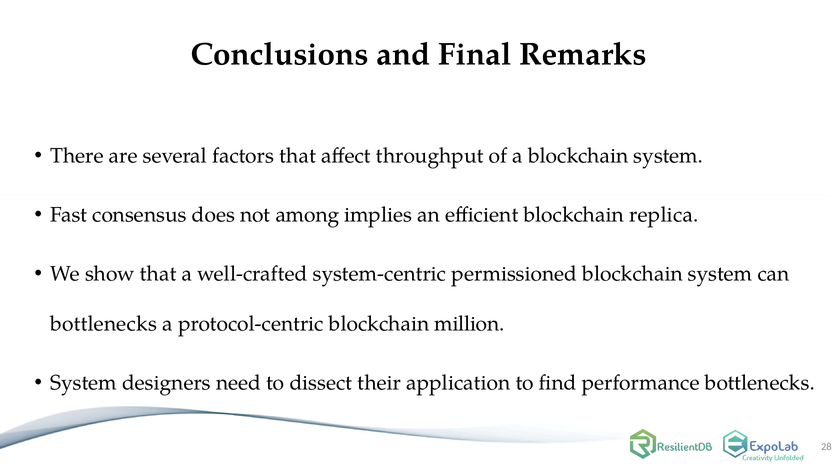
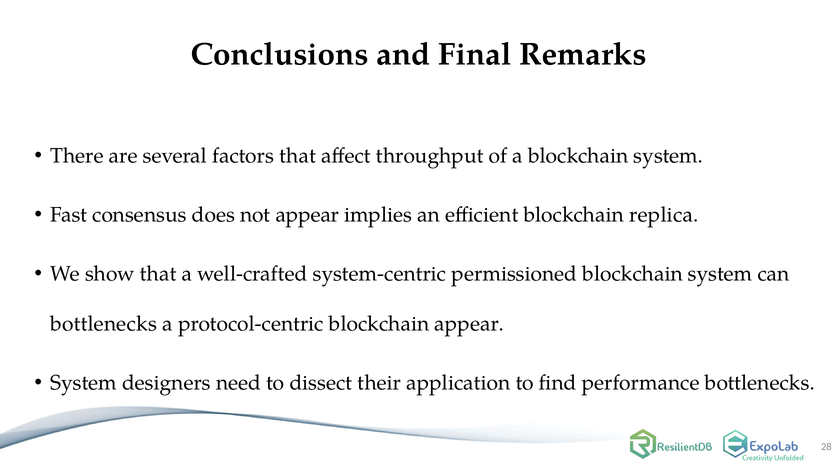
not among: among -> appear
blockchain million: million -> appear
